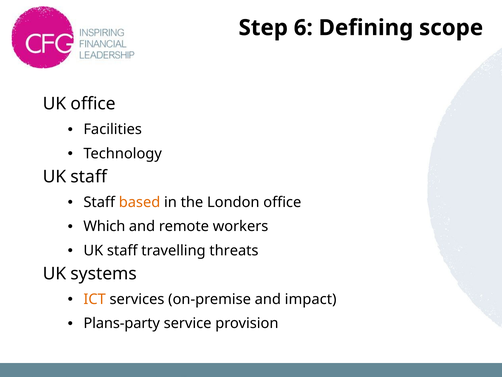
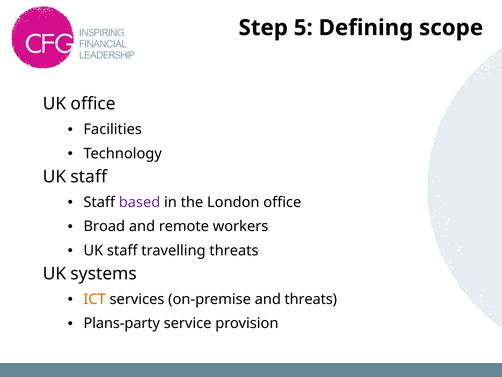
6: 6 -> 5
based colour: orange -> purple
Which: Which -> Broad
and impact: impact -> threats
